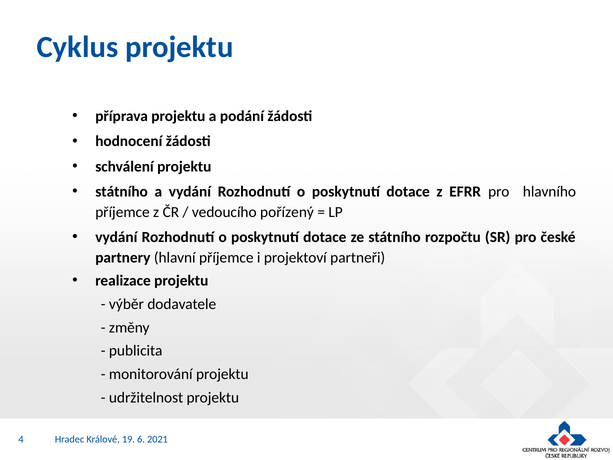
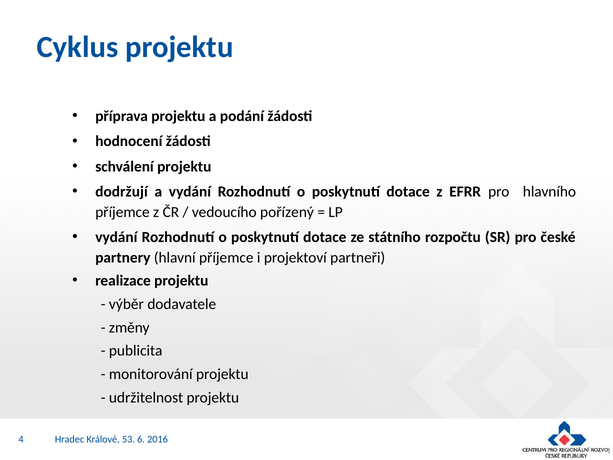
státního at (122, 192): státního -> dodržují
19: 19 -> 53
2021: 2021 -> 2016
